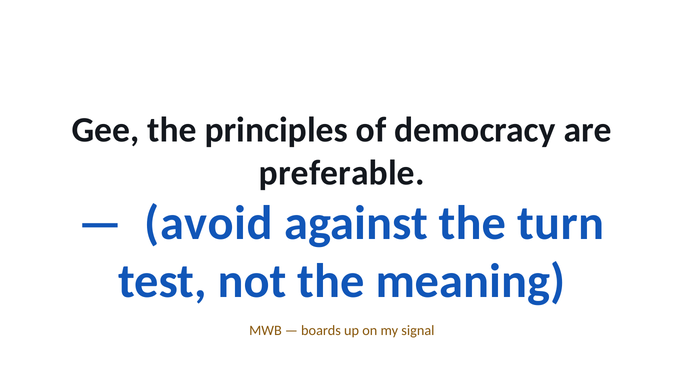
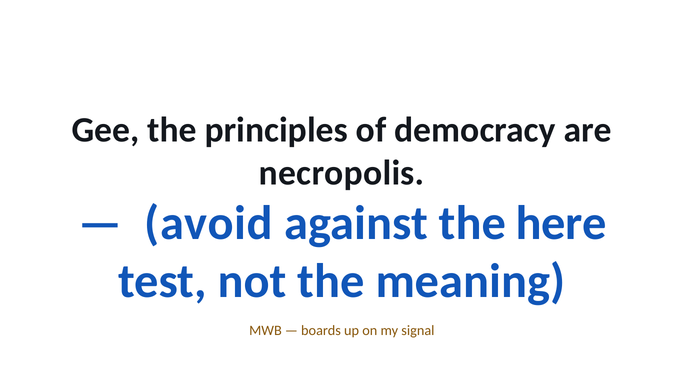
preferable: preferable -> necropolis
turn: turn -> here
